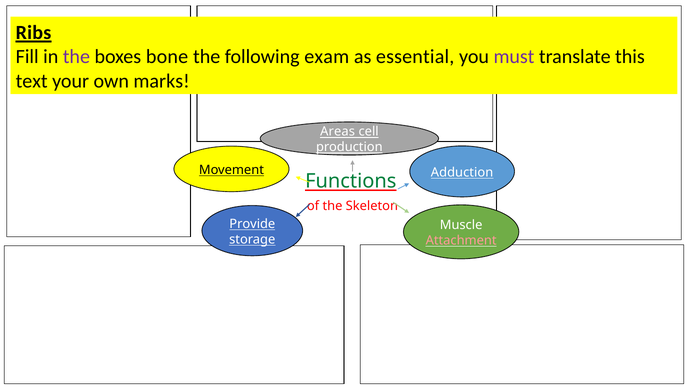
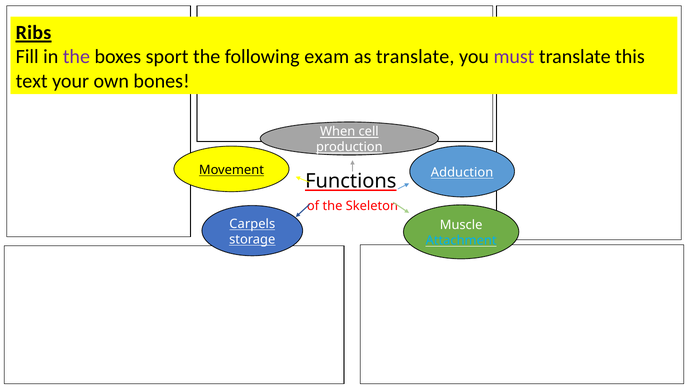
bone: bone -> sport
as essential: essential -> translate
marks: marks -> bones
Areas: Areas -> When
Functions colour: green -> black
Provide: Provide -> Carpels
Attachment colour: pink -> light blue
